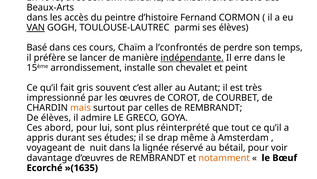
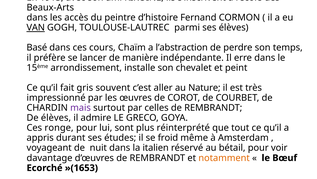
l’confrontés: l’confrontés -> l’abstraction
indépendante underline: present -> none
Autant: Autant -> Nature
mais colour: orange -> purple
abord: abord -> ronge
drap: drap -> froid
lignée: lignée -> italien
»(1635: »(1635 -> »(1653
